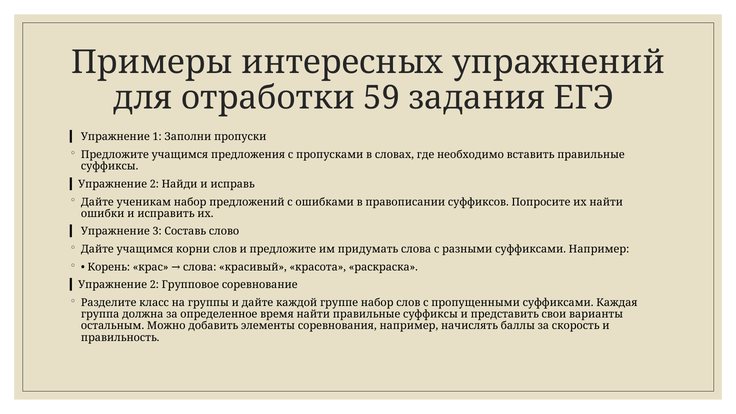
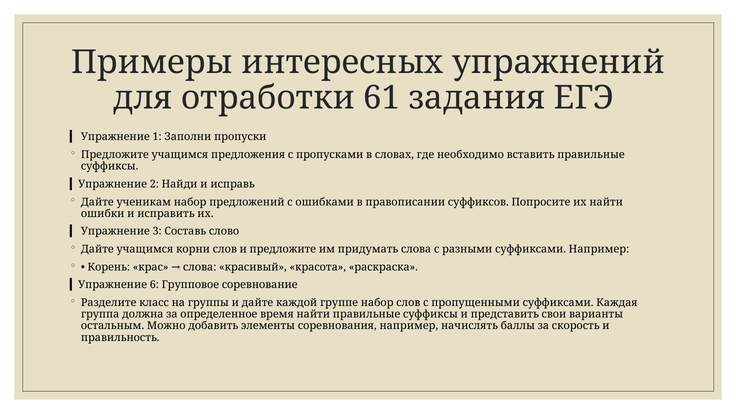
59: 59 -> 61
2 at (154, 285): 2 -> 6
